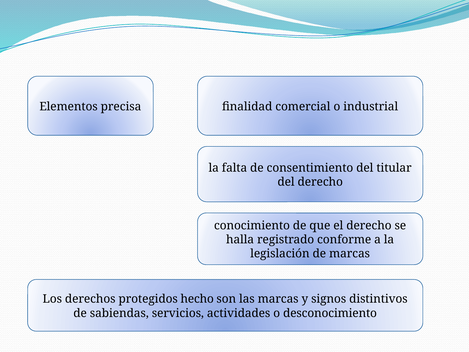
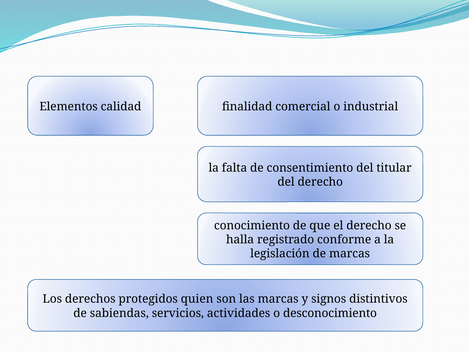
precisa: precisa -> calidad
hecho: hecho -> quien
